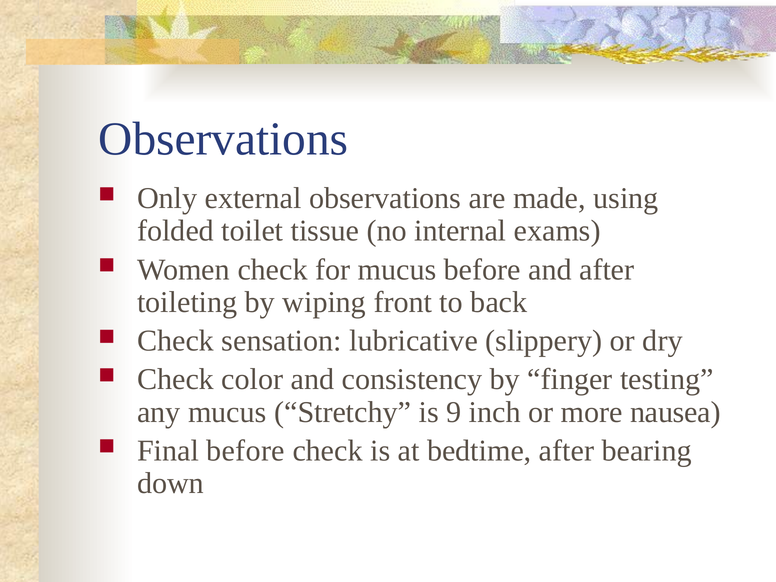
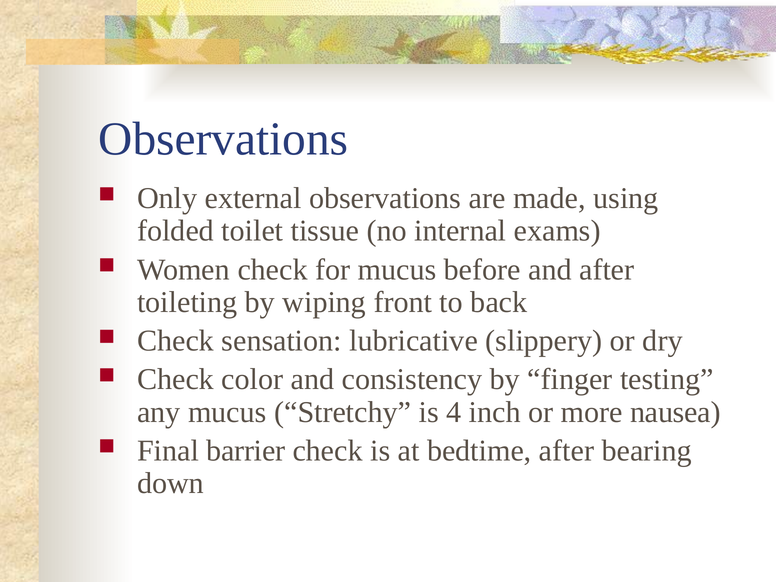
9: 9 -> 4
Final before: before -> barrier
